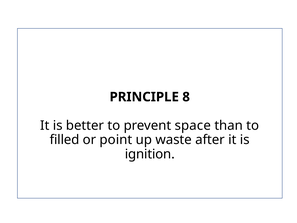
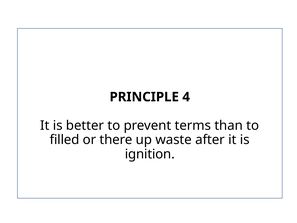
8: 8 -> 4
space: space -> terms
point: point -> there
